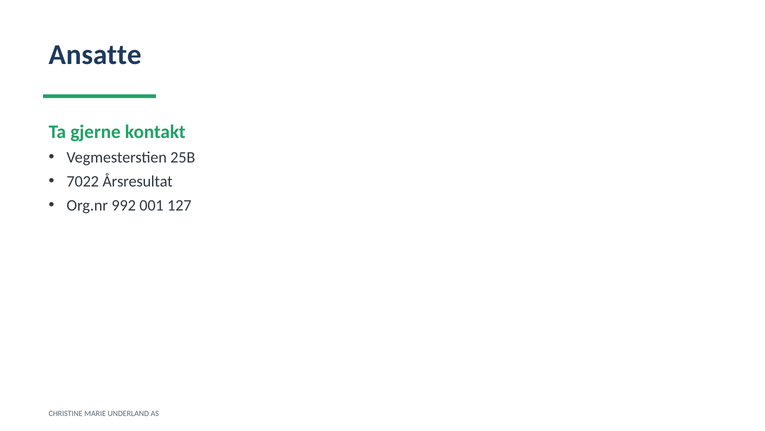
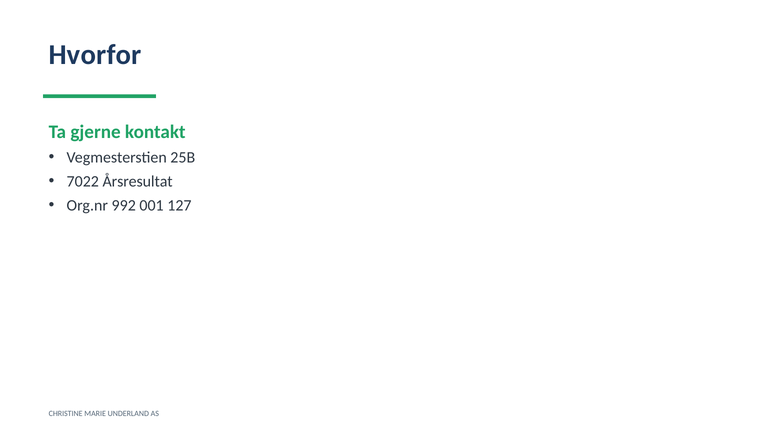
Ansatte: Ansatte -> Hvorfor
